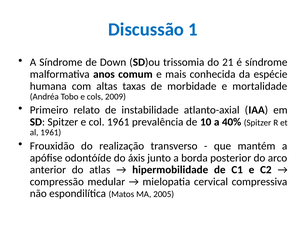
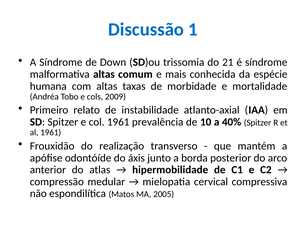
malformativa anos: anos -> altas
